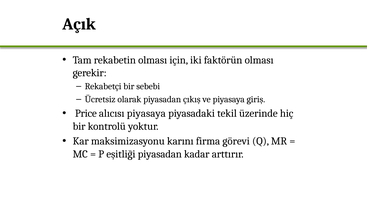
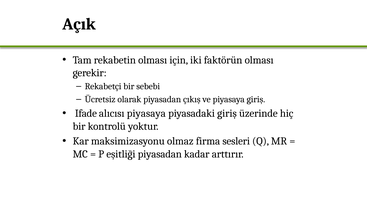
Price: Price -> Ifade
piyasadaki tekil: tekil -> giriş
karını: karını -> olmaz
görevi: görevi -> sesleri
